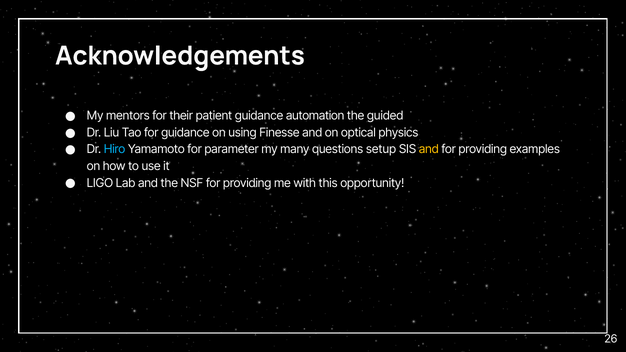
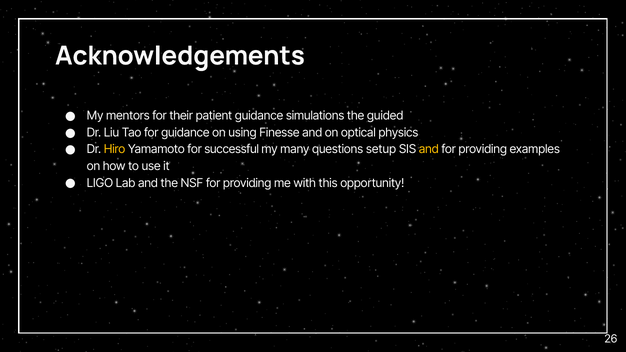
automation: automation -> simulations
Hiro colour: light blue -> yellow
parameter: parameter -> successful
